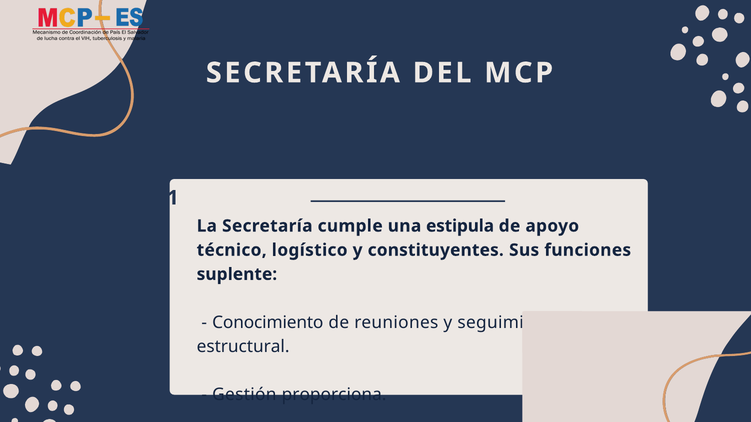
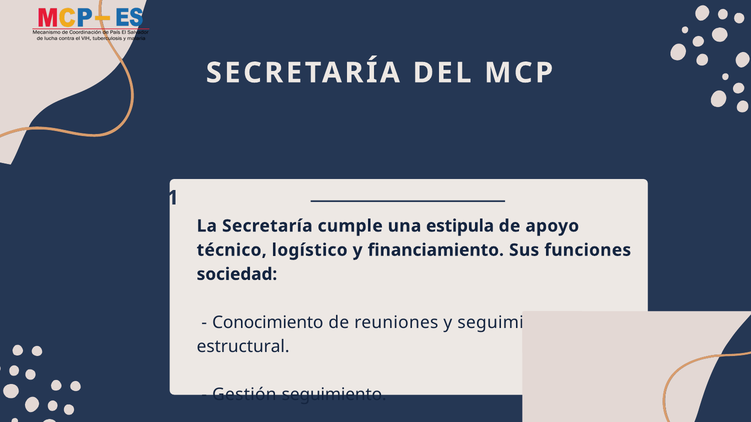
constituyentes: constituyentes -> financiamiento
suplente: suplente -> sociedad
Gestión proporciona: proporciona -> seguimiento
